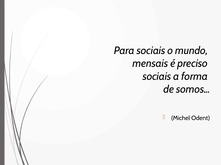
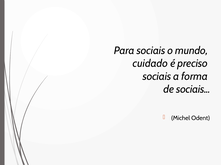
mensais: mensais -> cuidado
de somos: somos -> sociais
